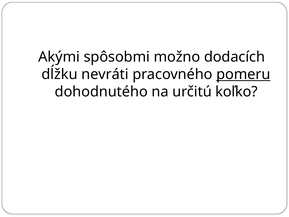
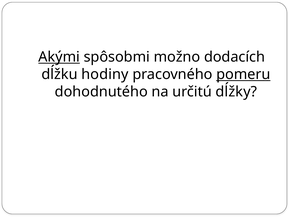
Akými underline: none -> present
nevráti: nevráti -> hodiny
koľko: koľko -> dĺžky
